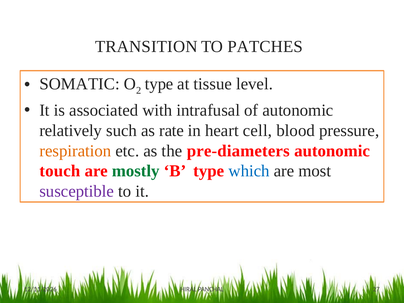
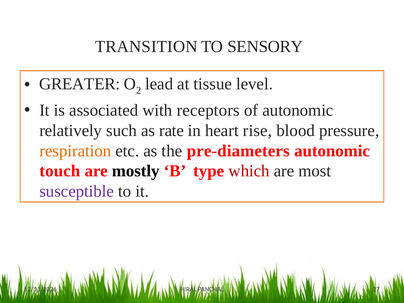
PATCHES: PATCHES -> SENSORY
SOMATIC: SOMATIC -> GREATER
type at (159, 84): type -> lead
intrafusal: intrafusal -> receptors
cell: cell -> rise
mostly colour: green -> black
which colour: blue -> red
